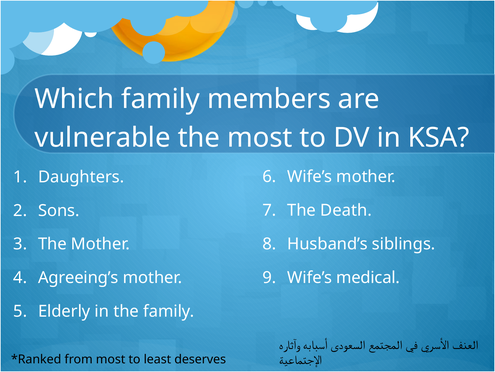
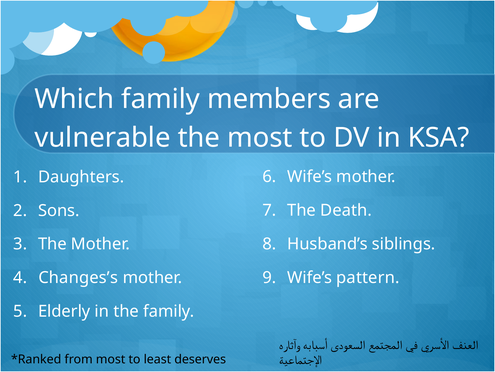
medical: medical -> pattern
Agreeing’s: Agreeing’s -> Changes’s
